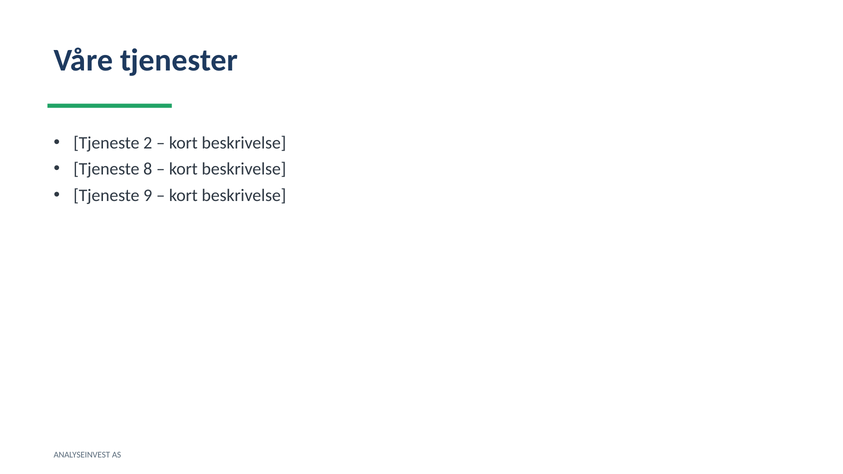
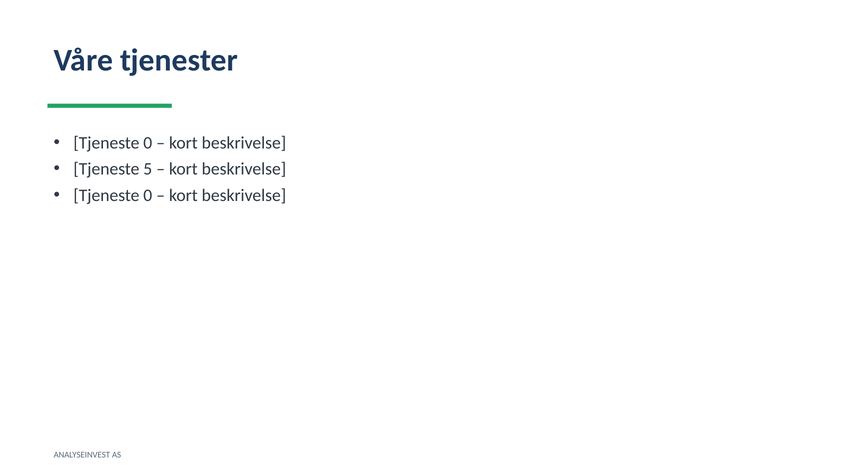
2 at (148, 143): 2 -> 0
8: 8 -> 5
9 at (148, 195): 9 -> 0
